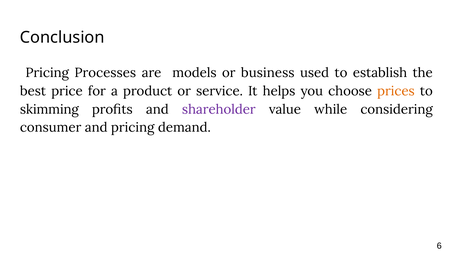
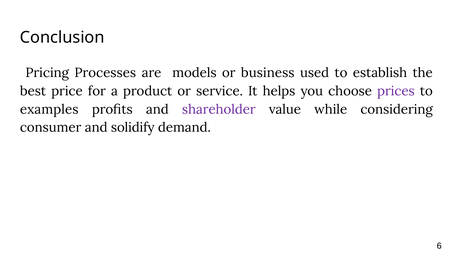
prices colour: orange -> purple
skimming: skimming -> examples
and pricing: pricing -> solidify
